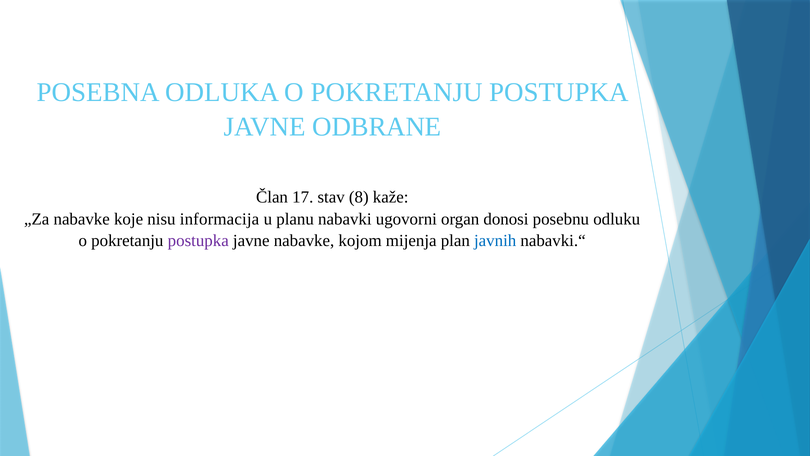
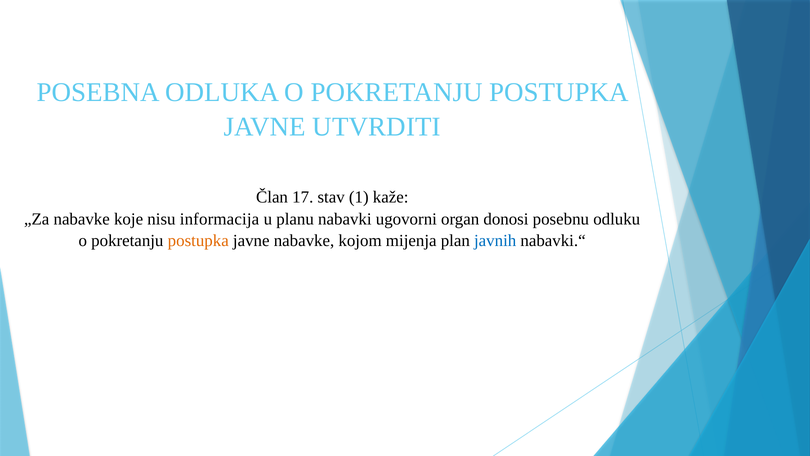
ODBRANE: ODBRANE -> UTVRDITI
8: 8 -> 1
postupka at (198, 241) colour: purple -> orange
